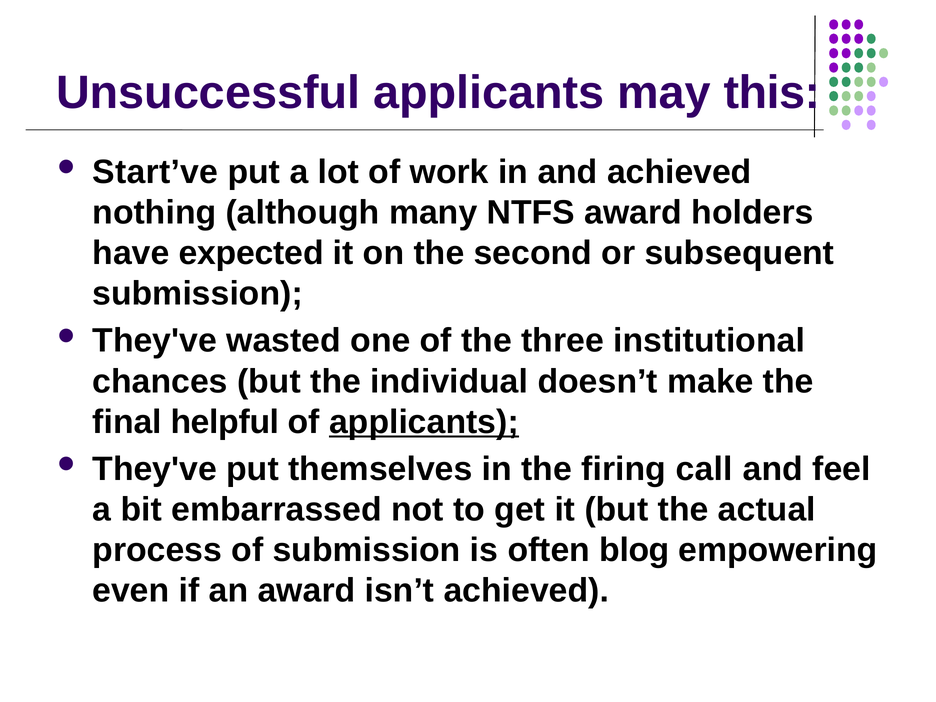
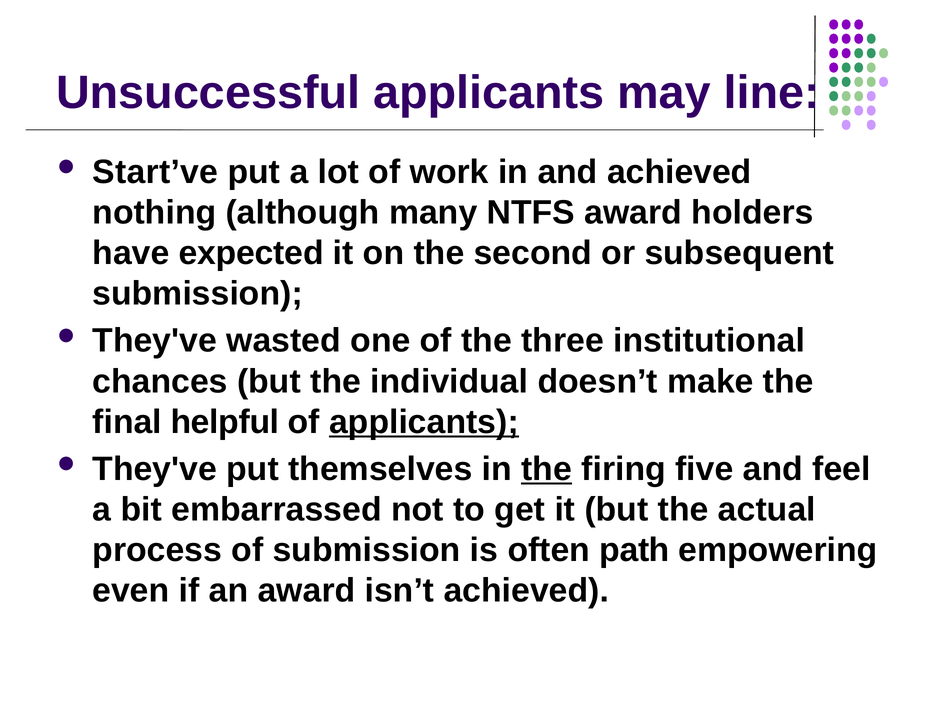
this: this -> line
the at (547, 469) underline: none -> present
call: call -> five
blog: blog -> path
